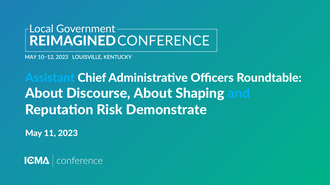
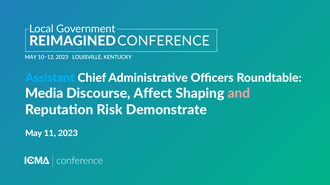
About at (44, 94): About -> Media
Discourse About: About -> Affect
and colour: light blue -> pink
